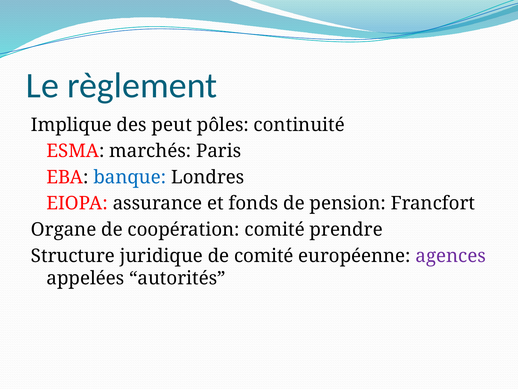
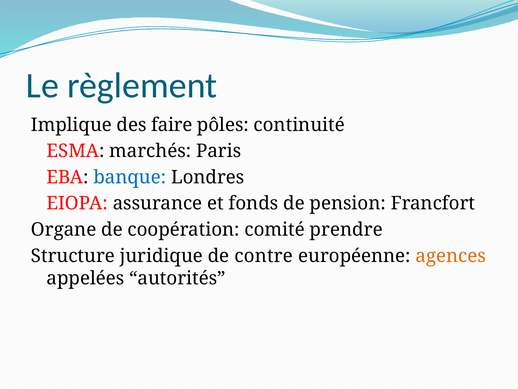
peut: peut -> faire
de comité: comité -> contre
agences colour: purple -> orange
